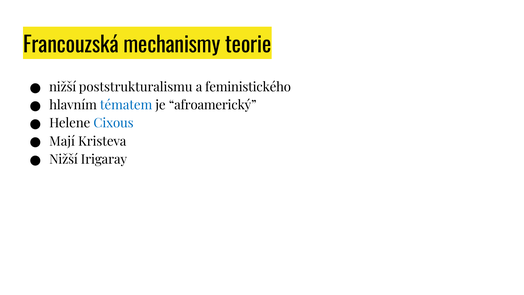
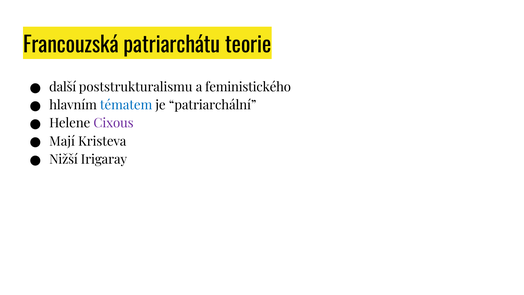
mechanismy: mechanismy -> patriarchátu
nižší at (63, 87): nižší -> další
afroamerický: afroamerický -> patriarchální
Cixous colour: blue -> purple
